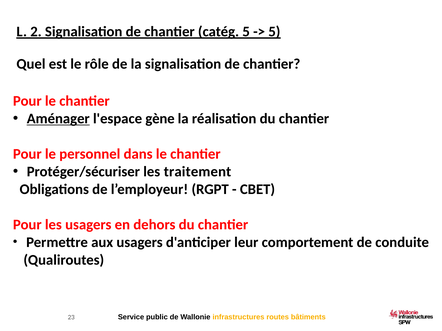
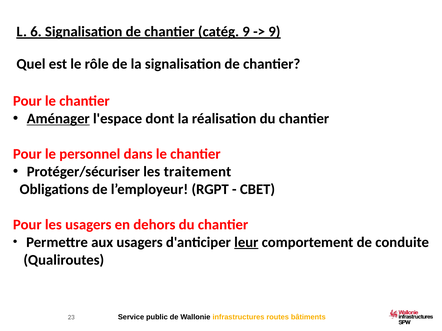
2: 2 -> 6
catég 5: 5 -> 9
5 at (274, 32): 5 -> 9
gène: gène -> dont
leur underline: none -> present
